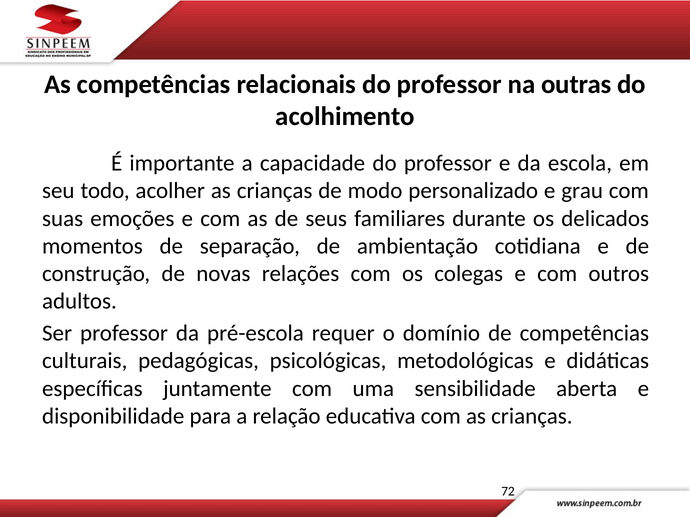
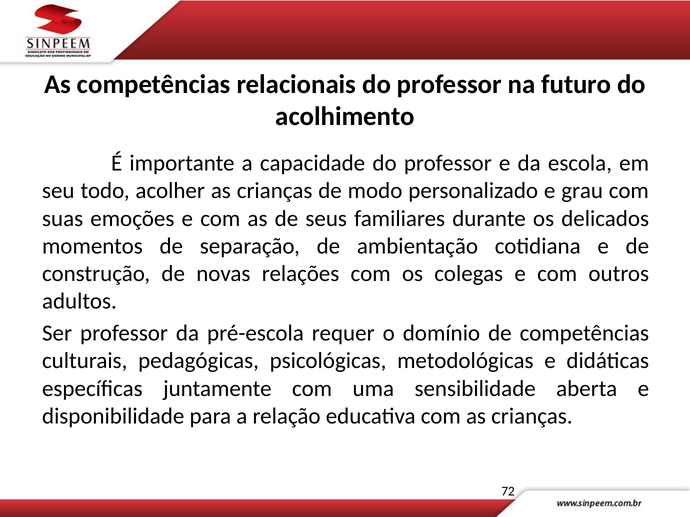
outras: outras -> futuro
